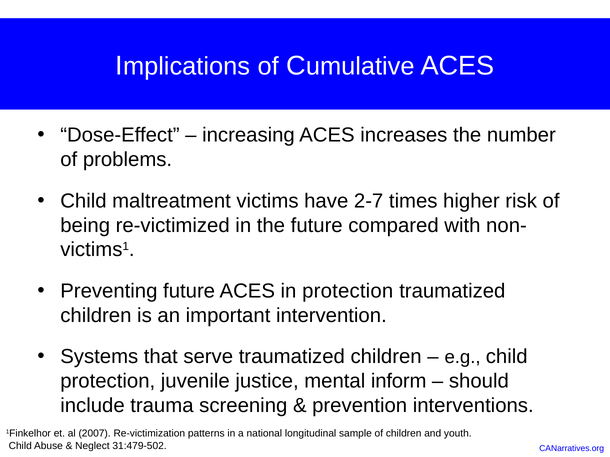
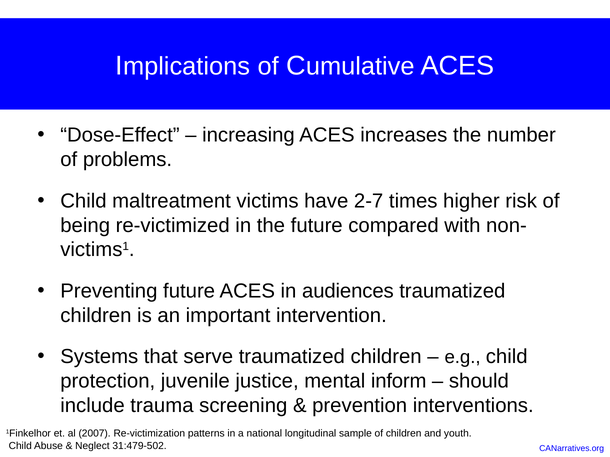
in protection: protection -> audiences
